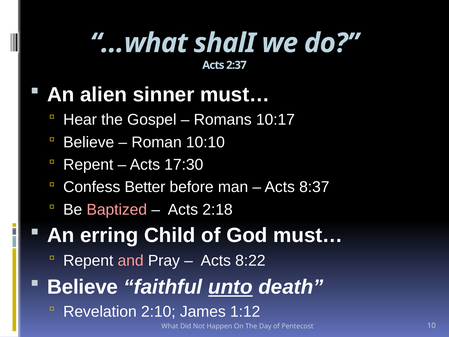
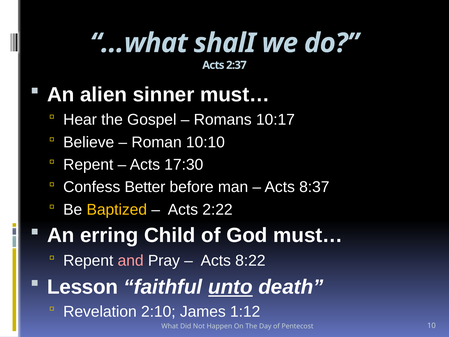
Baptized colour: pink -> yellow
2:18: 2:18 -> 2:22
Believe at (83, 287): Believe -> Lesson
